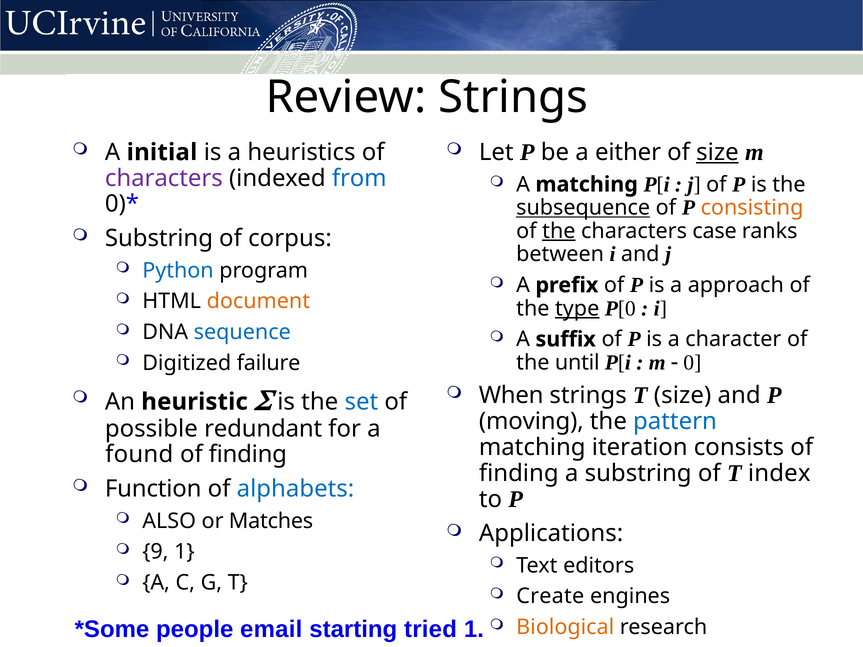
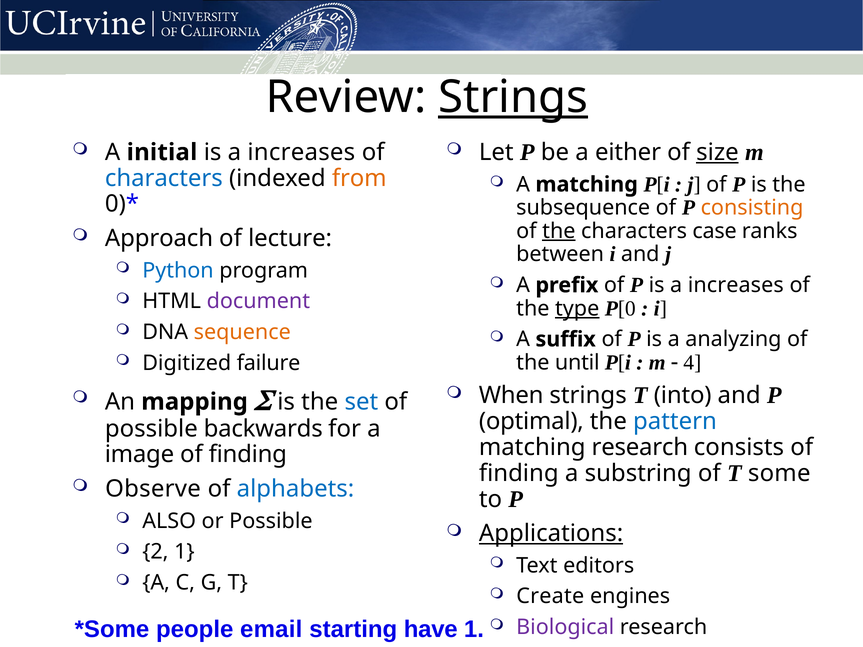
Strings at (513, 97) underline: none -> present
heuristics at (301, 152): heuristics -> increases
characters at (164, 178) colour: purple -> blue
from colour: blue -> orange
subsequence underline: present -> none
Substring at (159, 238): Substring -> Approach
corpus: corpus -> lecture
P is a approach: approach -> increases
document colour: orange -> purple
sequence colour: blue -> orange
character: character -> analyzing
0: 0 -> 4
T size: size -> into
heuristic: heuristic -> mapping
moving: moving -> optimal
redundant: redundant -> backwards
matching iteration: iteration -> research
found: found -> image
index: index -> some
Function: Function -> Observe
or Matches: Matches -> Possible
Applications underline: none -> present
9: 9 -> 2
tried: tried -> have
Biological colour: orange -> purple
